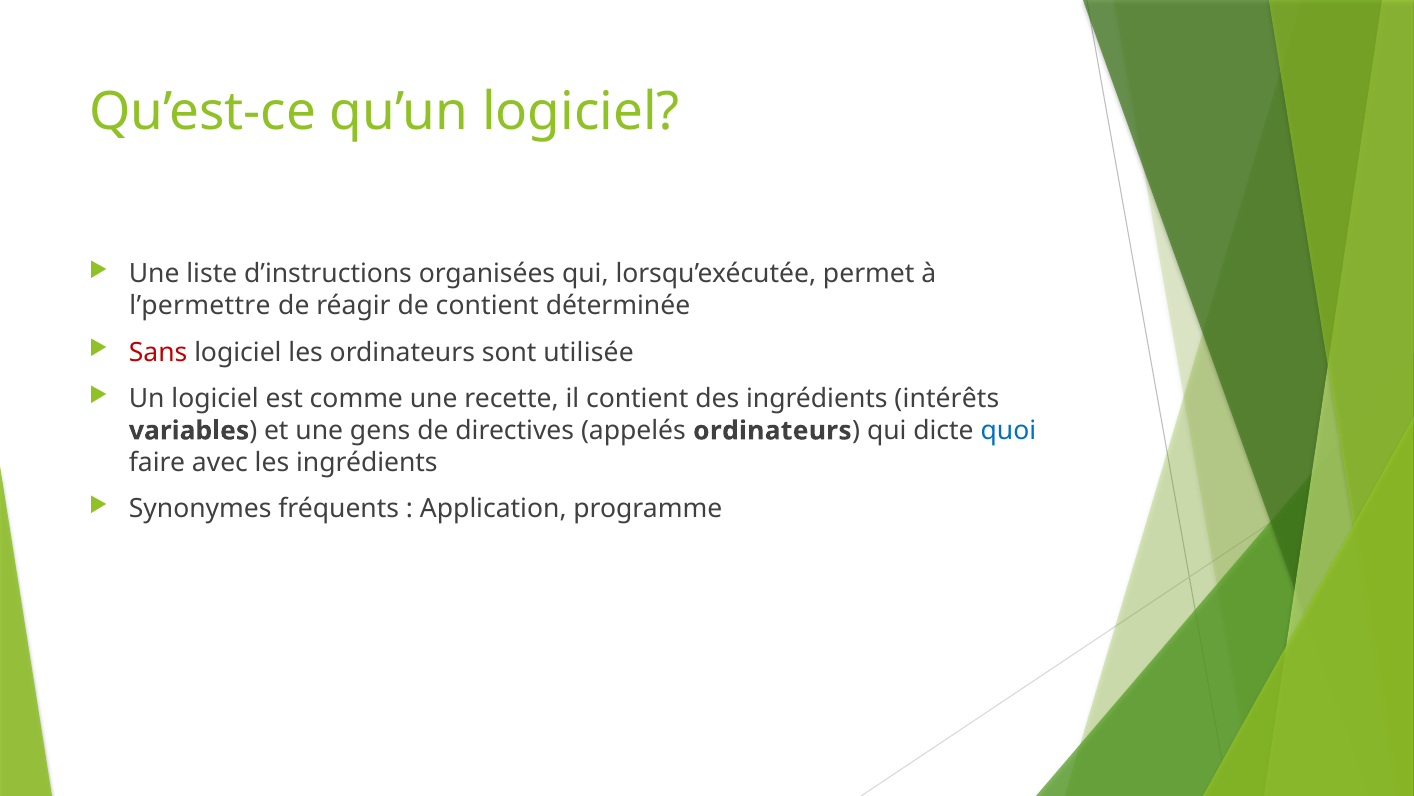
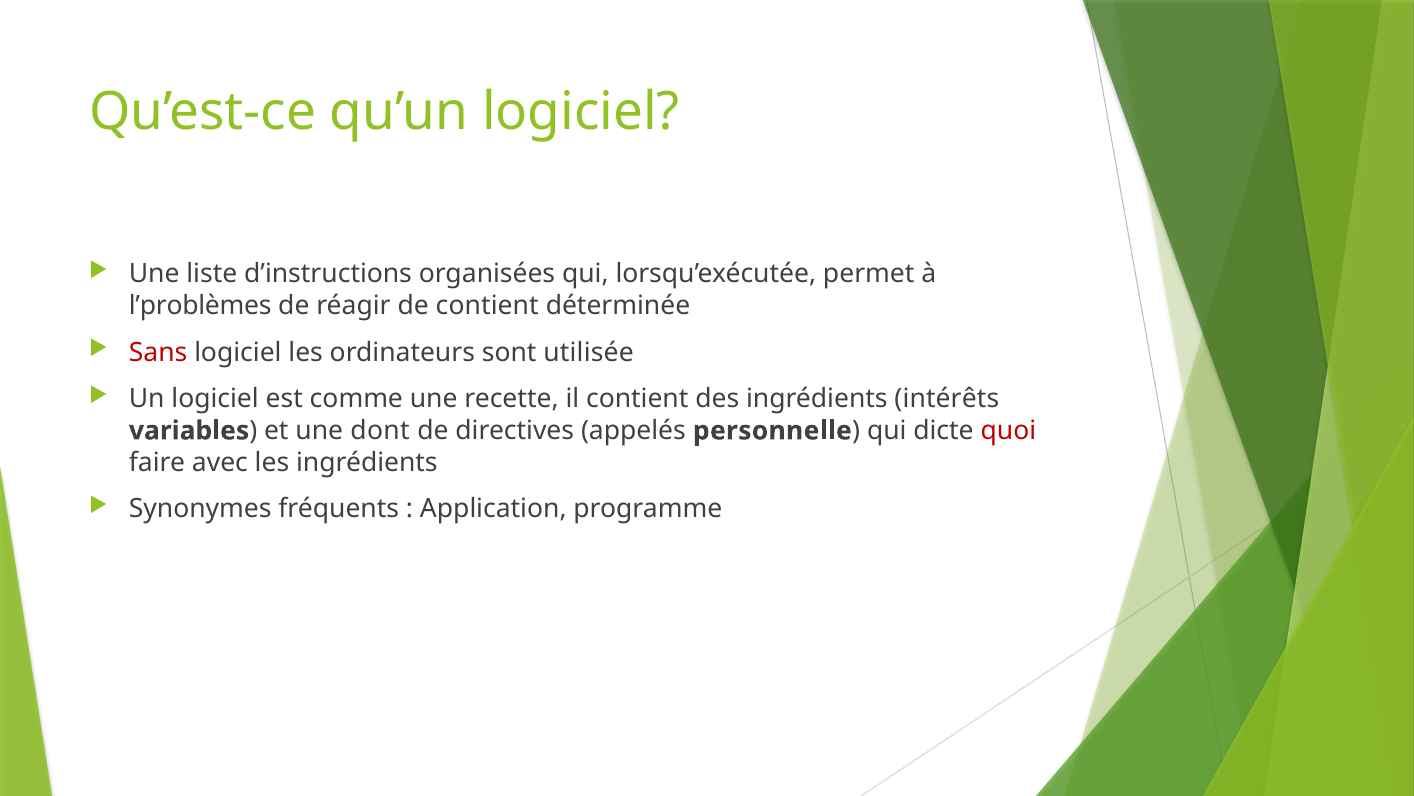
l’permettre: l’permettre -> l’problèmes
gens: gens -> dont
appelés ordinateurs: ordinateurs -> personnelle
quoi colour: blue -> red
